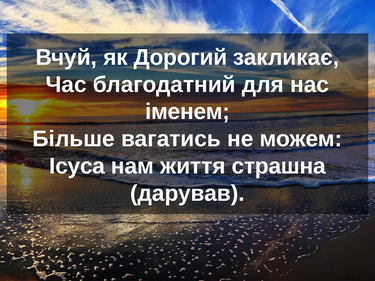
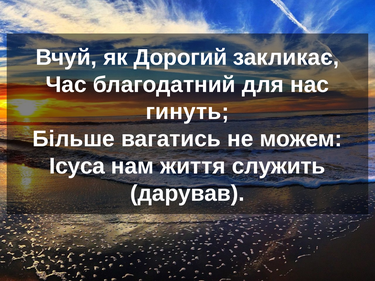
іменем: іменем -> гинуть
страшна: страшна -> служить
